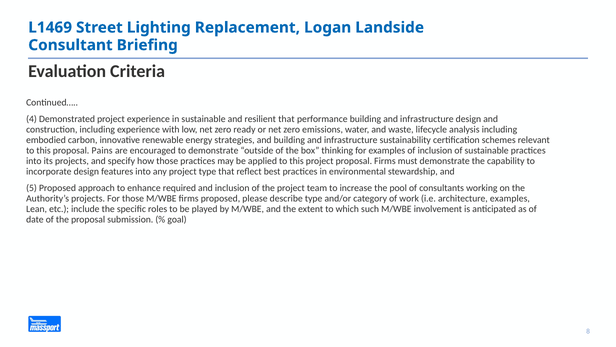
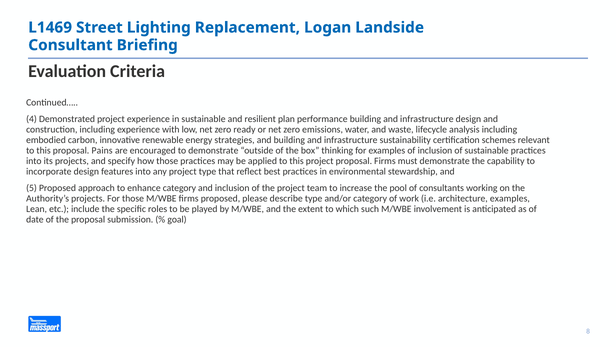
resilient that: that -> plan
enhance required: required -> category
